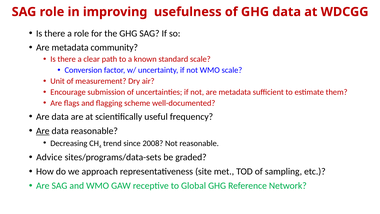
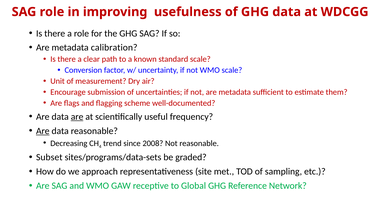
community: community -> calibration
are at (77, 117) underline: none -> present
Advice: Advice -> Subset
